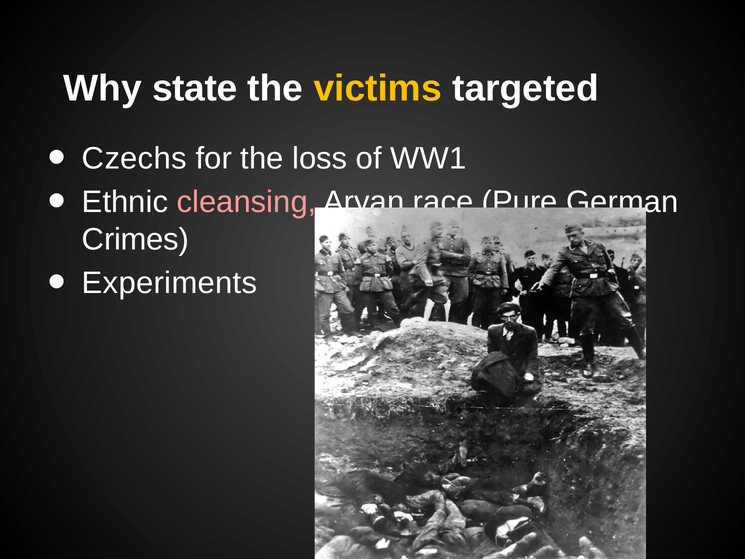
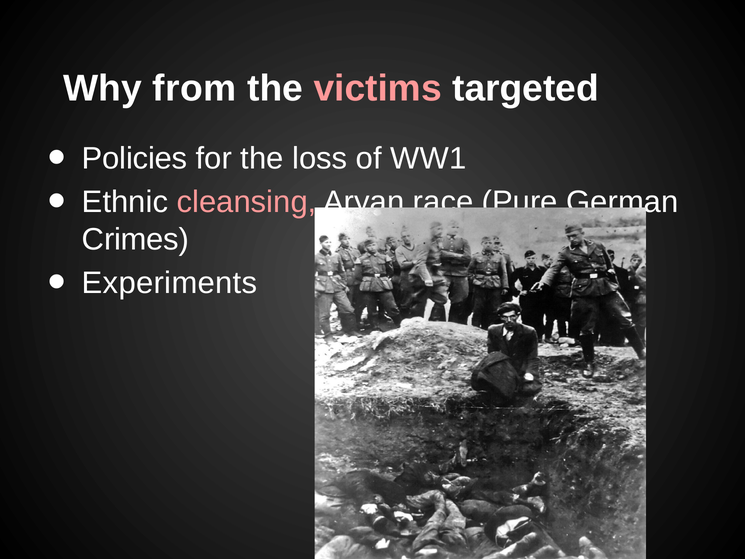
state: state -> from
victims colour: yellow -> pink
Czechs: Czechs -> Policies
